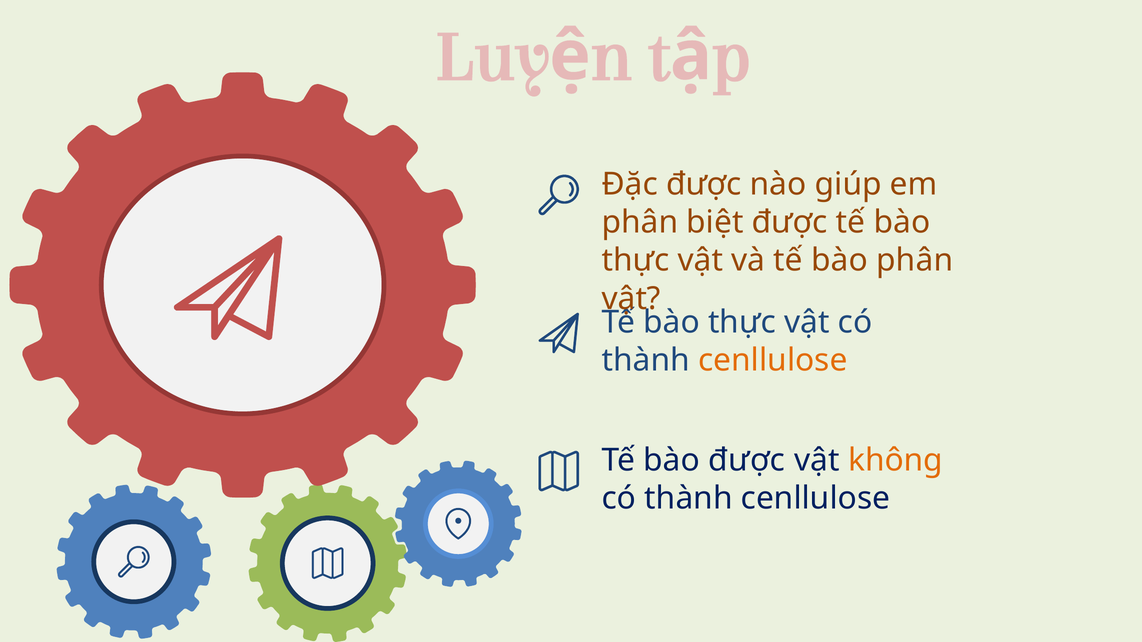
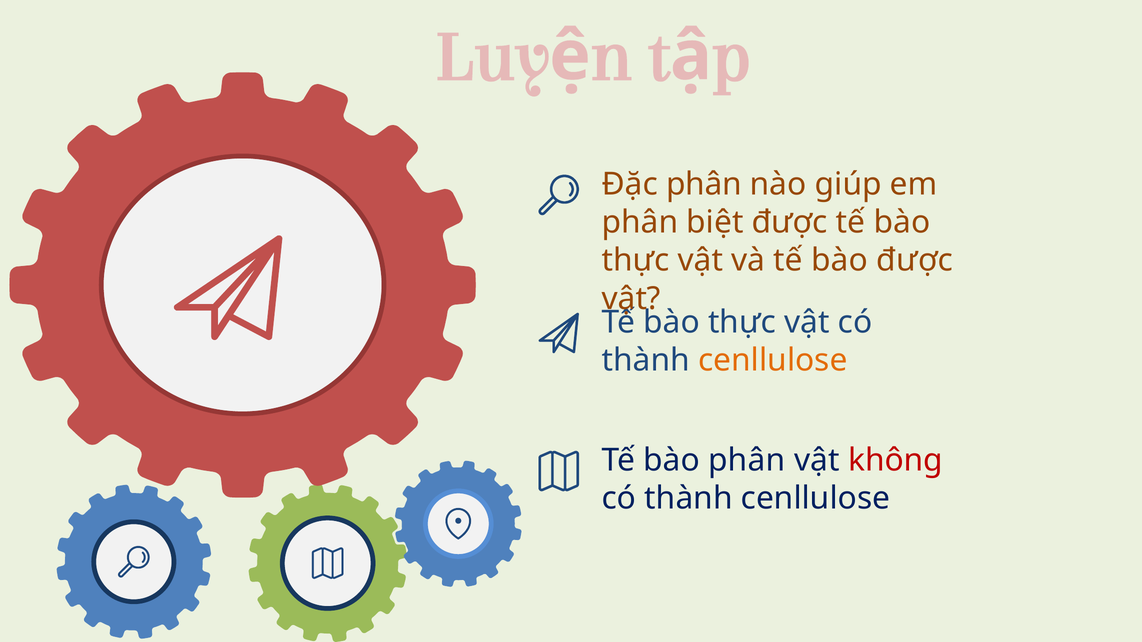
Đặc được: được -> phân
bào phân: phân -> được
bào được: được -> phân
không colour: orange -> red
